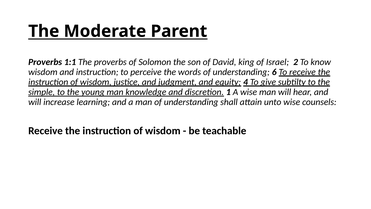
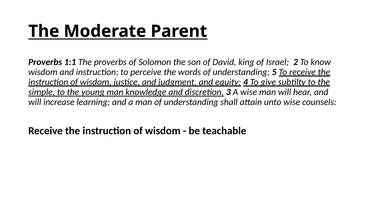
6: 6 -> 5
1: 1 -> 3
